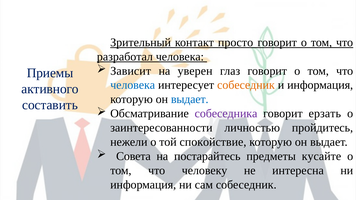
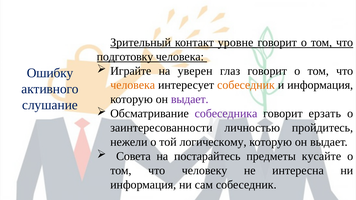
просто: просто -> уровне
разработал: разработал -> подготовку
Зависит: Зависит -> Играйте
Приемы: Приемы -> Ошибку
человека at (133, 85) colour: blue -> orange
выдает at (190, 99) colour: blue -> purple
составить: составить -> слушание
спокойствие: спокойствие -> логическому
